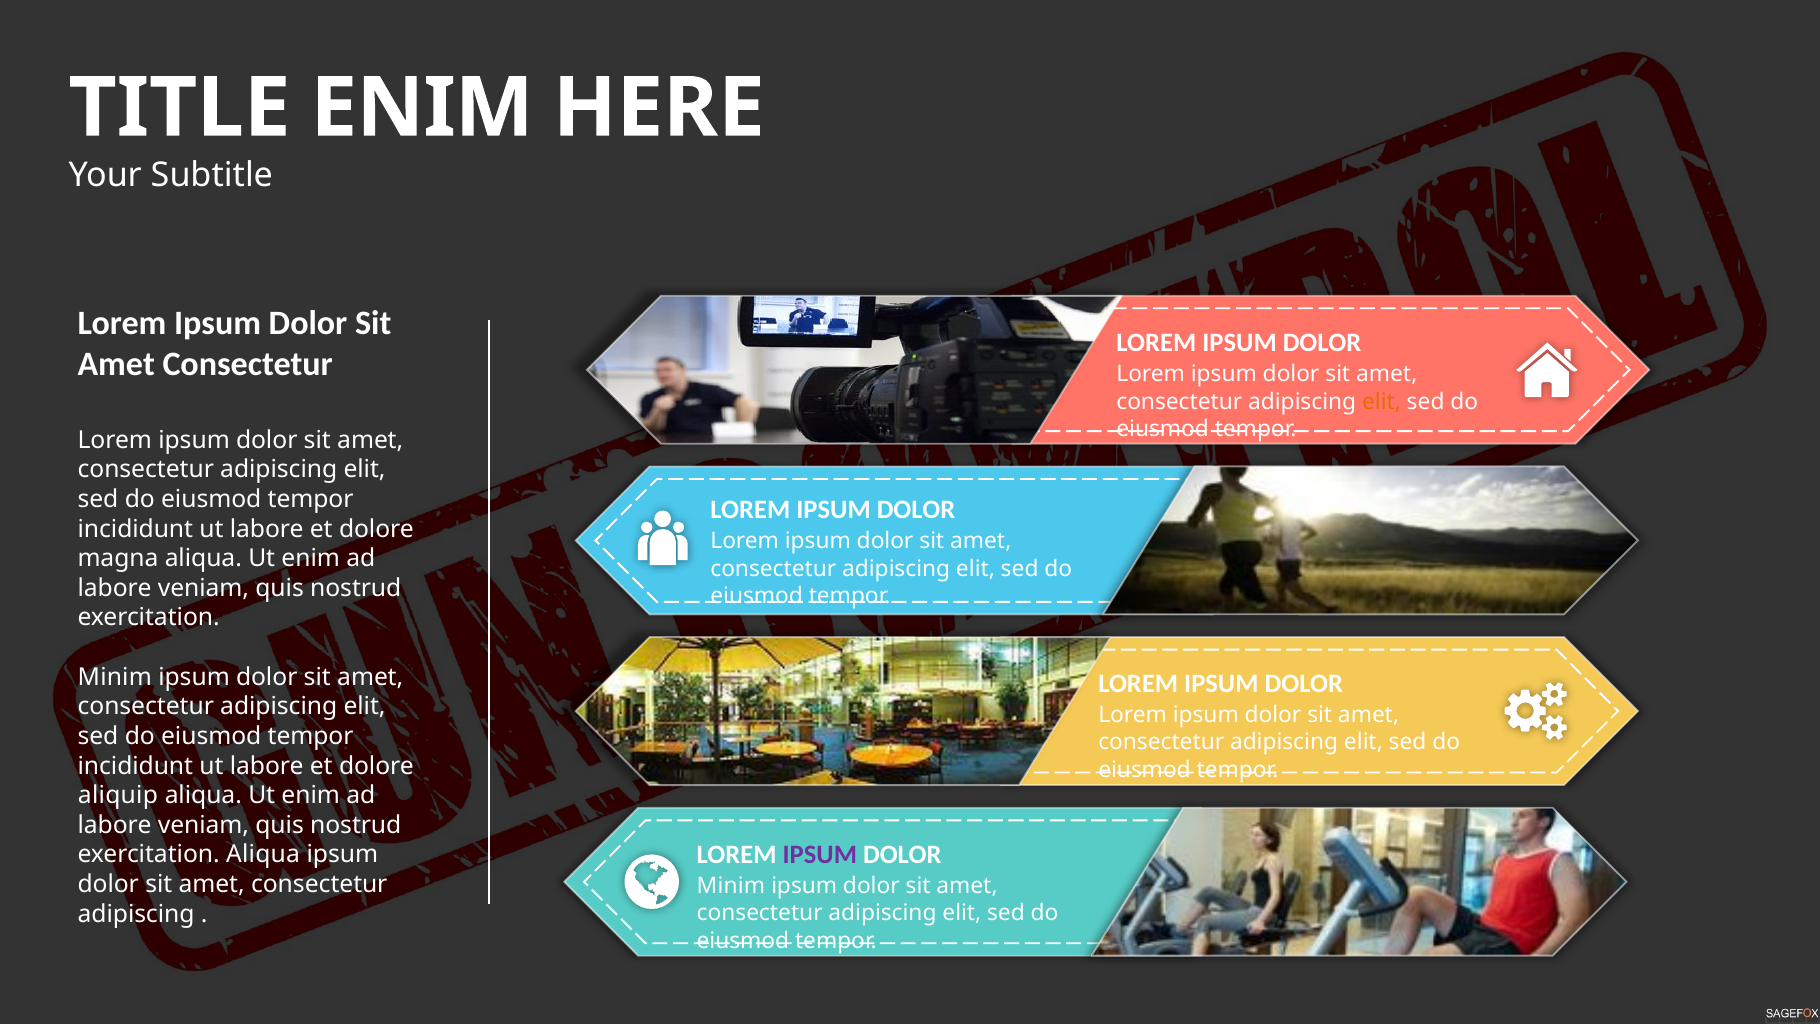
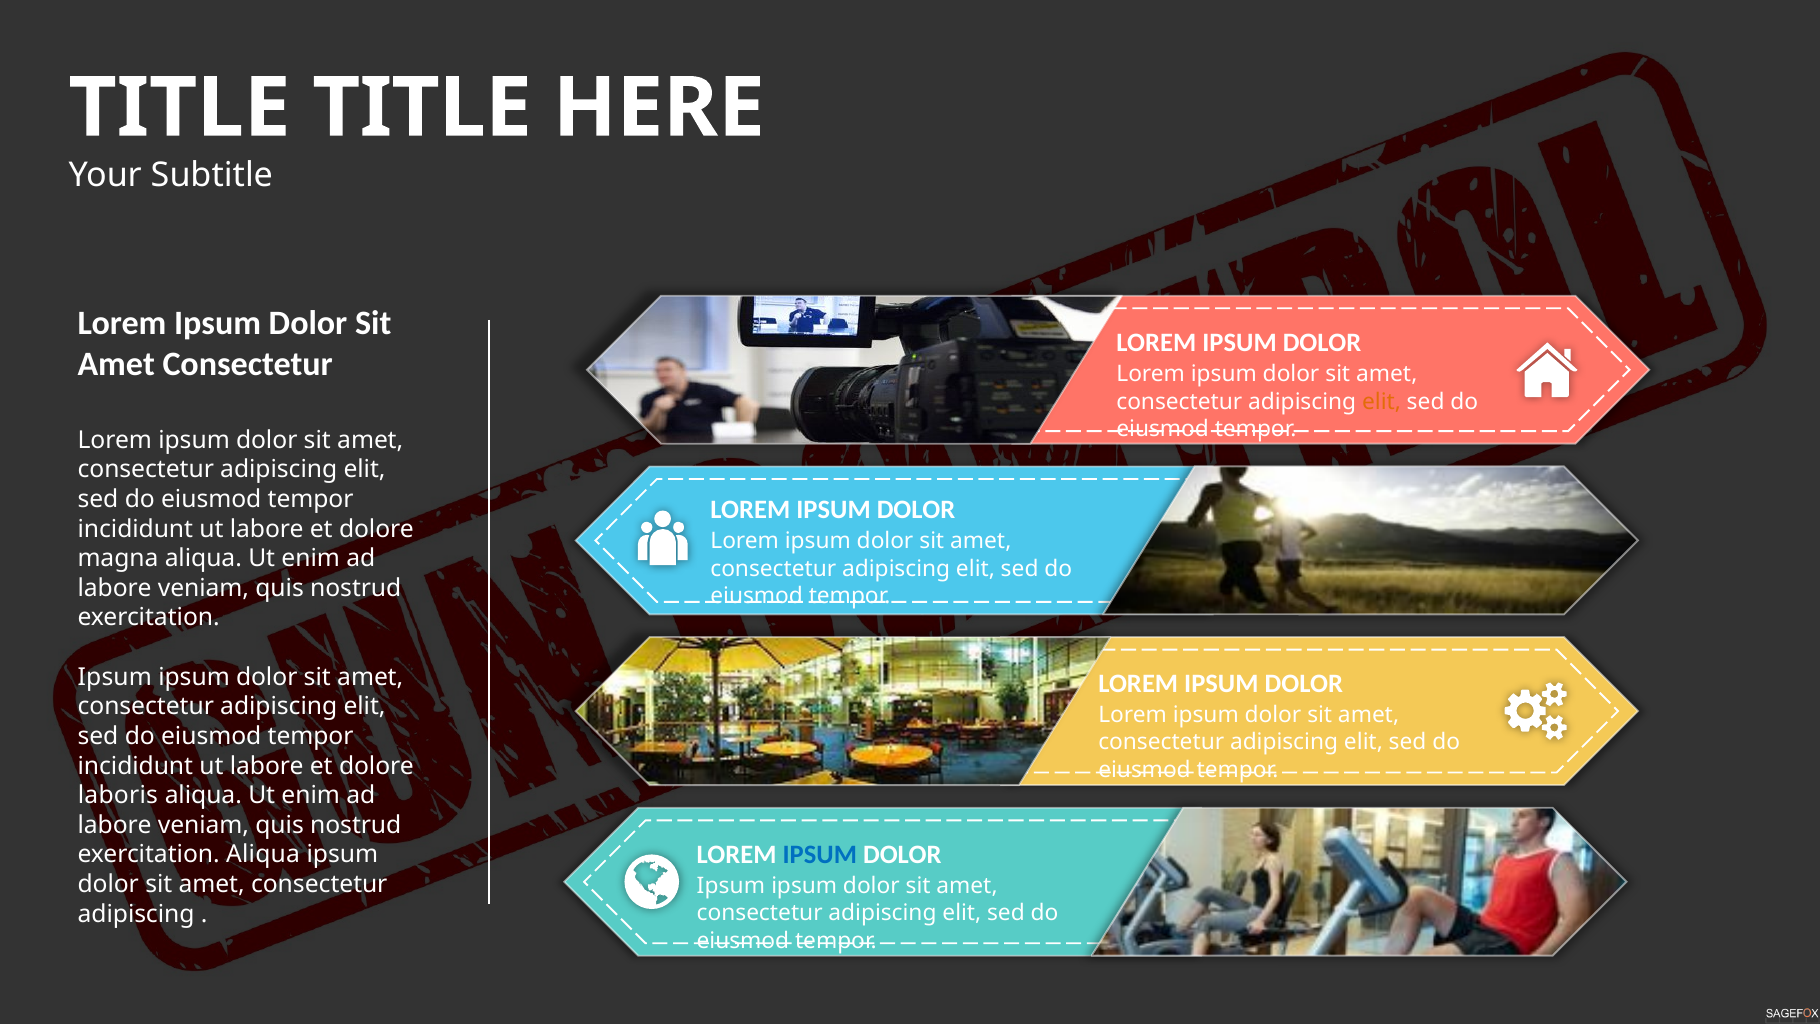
ENIM at (422, 108): ENIM -> TITLE
Minim at (115, 677): Minim -> Ipsum
aliquip: aliquip -> laboris
IPSUM at (820, 854) colour: purple -> blue
Minim at (731, 886): Minim -> Ipsum
